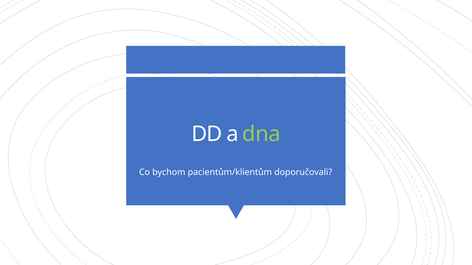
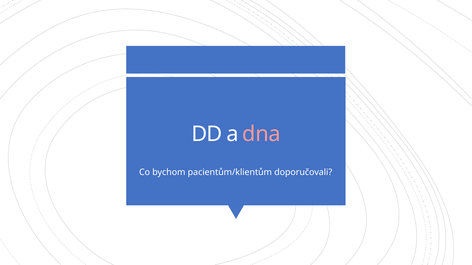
dna colour: light green -> pink
